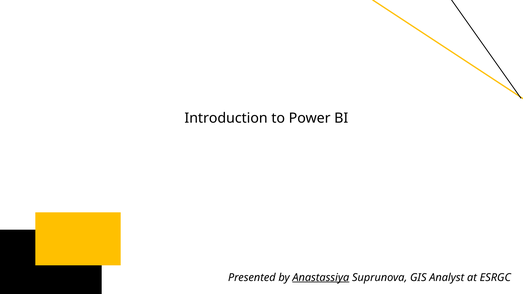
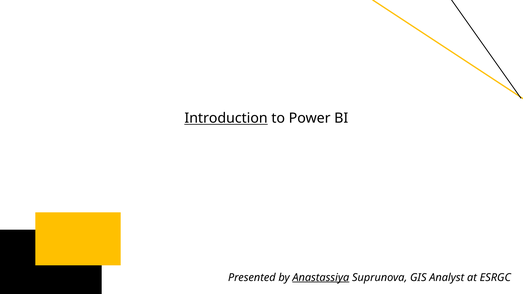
Introduction underline: none -> present
